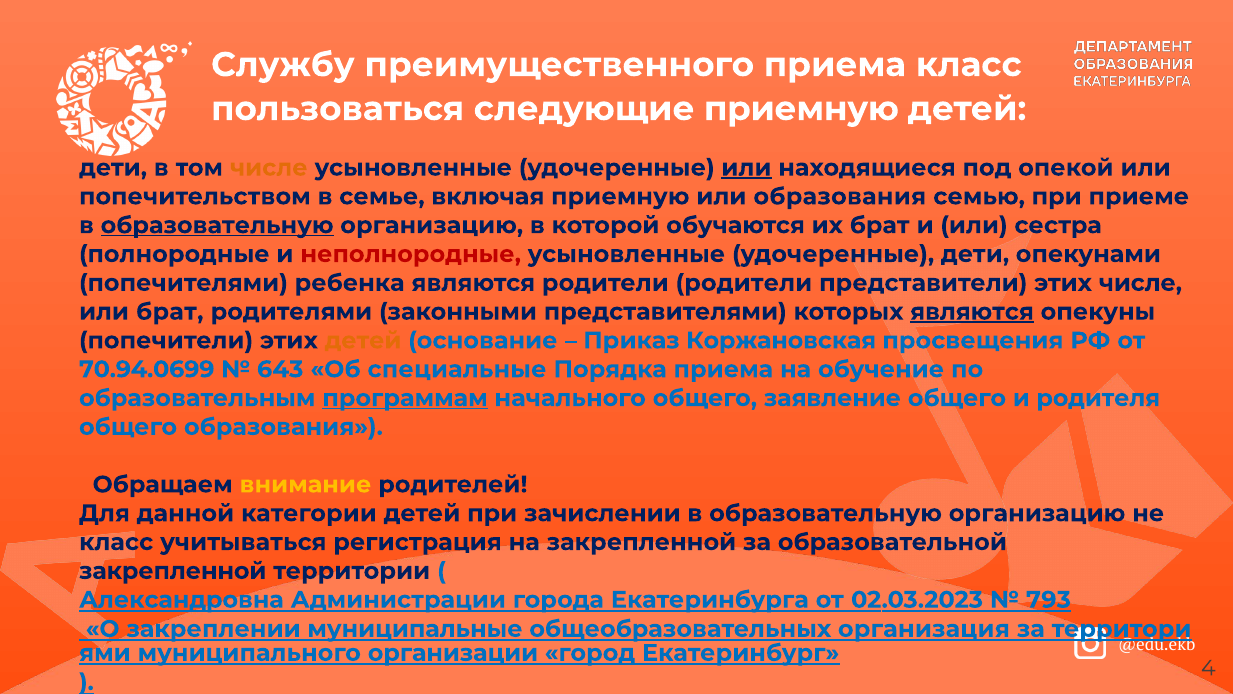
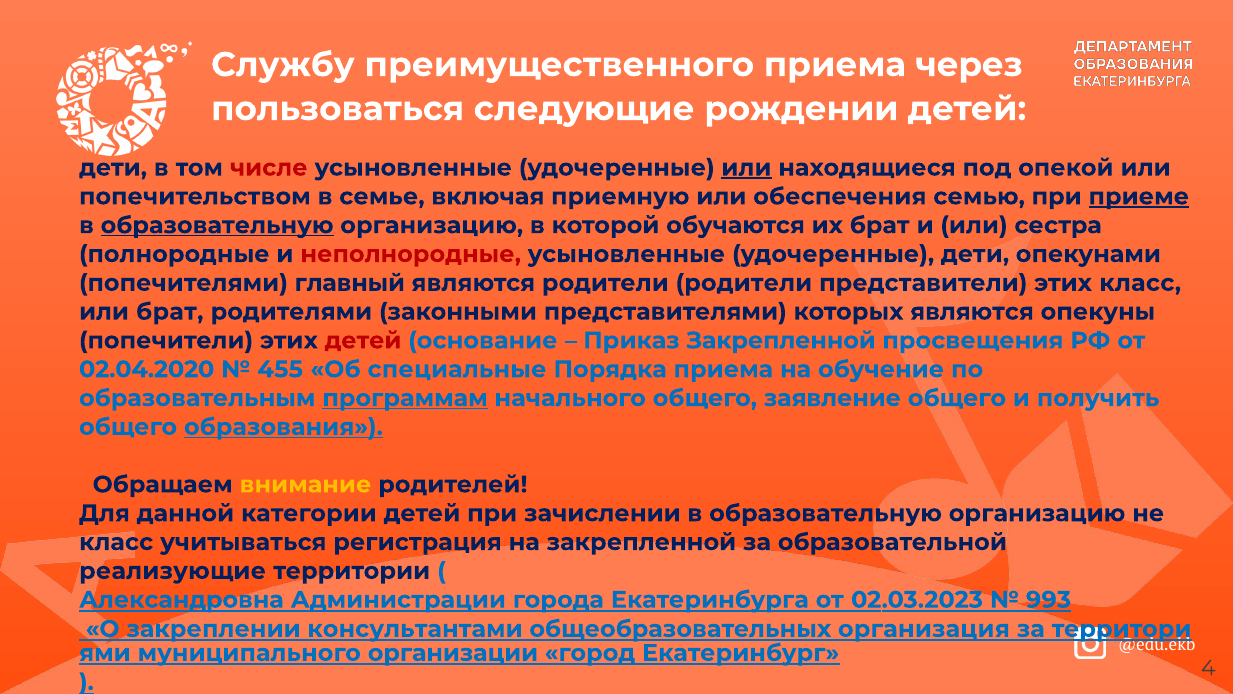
приема класс: класс -> через
следующие приемную: приемную -> рождении
числе at (269, 168) colour: orange -> red
или образования: образования -> обеспечения
приеме underline: none -> present
ребенка: ребенка -> главный
этих числе: числе -> класс
являются at (972, 312) underline: present -> none
детей at (363, 340) colour: orange -> red
Приказ Коржановская: Коржановская -> Закрепленной
70.94.0699: 70.94.0699 -> 02.04.2020
643: 643 -> 455
родителя: родителя -> получить
образования at (283, 427) underline: none -> present
закрепленной at (173, 571): закрепленной -> реализующие
793: 793 -> 993
муниципальные: муниципальные -> консультантами
